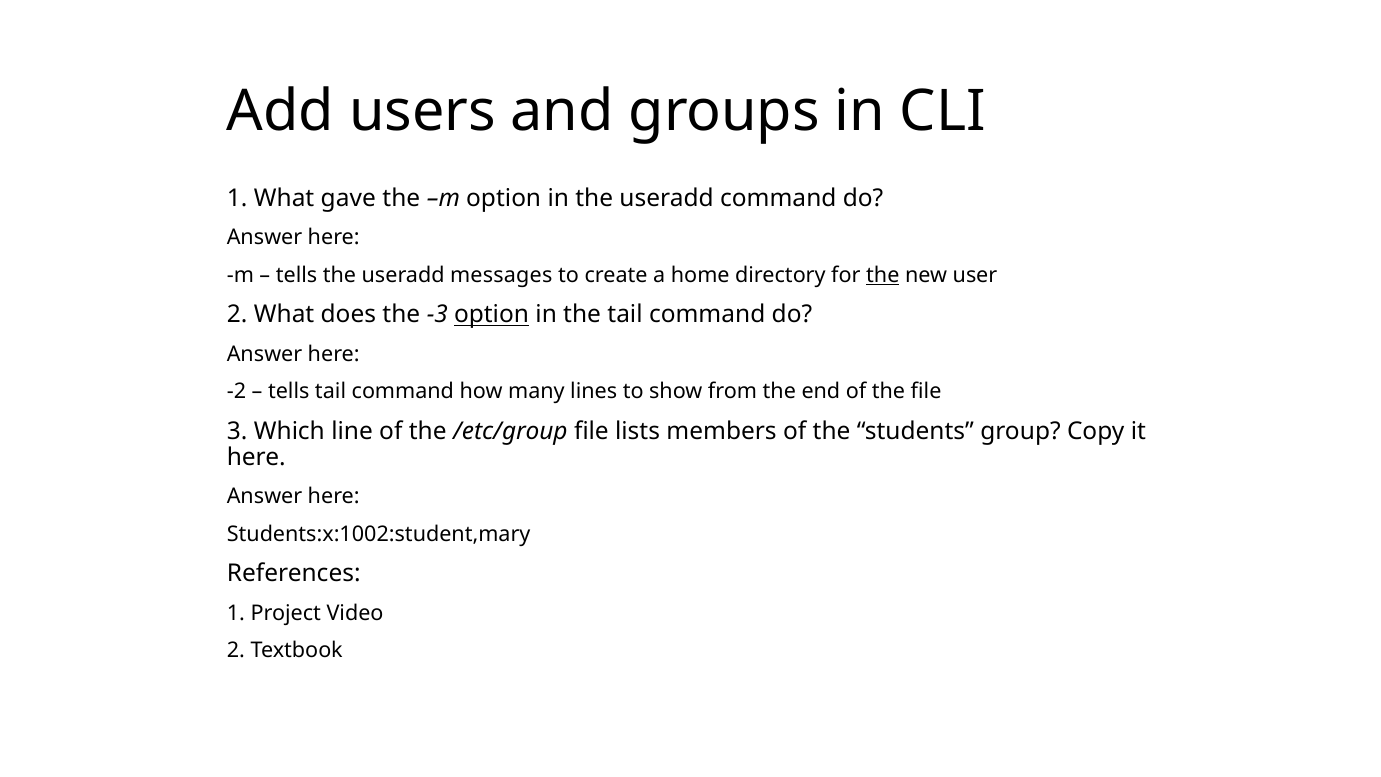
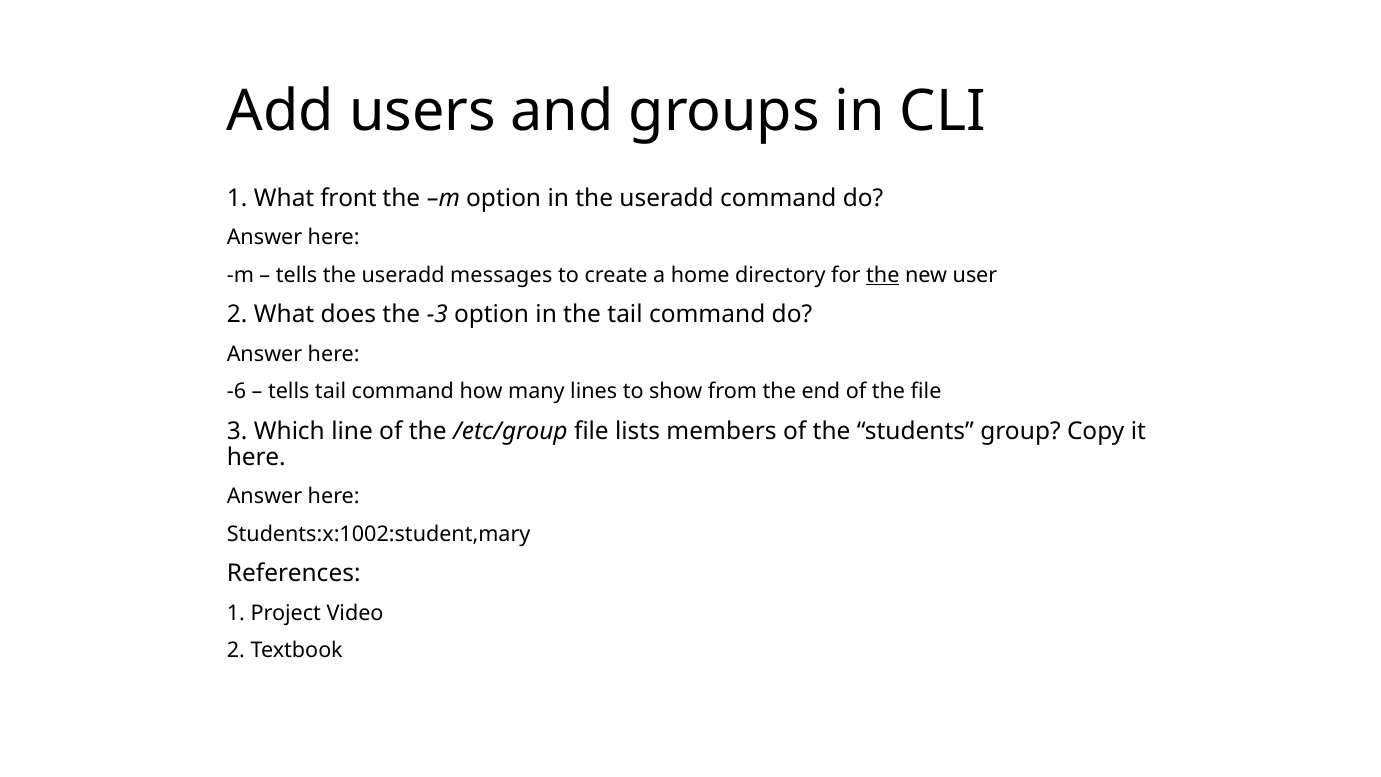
gave: gave -> front
option at (491, 315) underline: present -> none
-2: -2 -> -6
